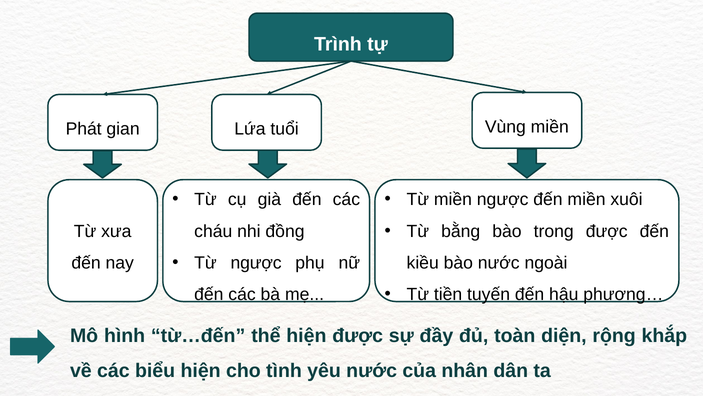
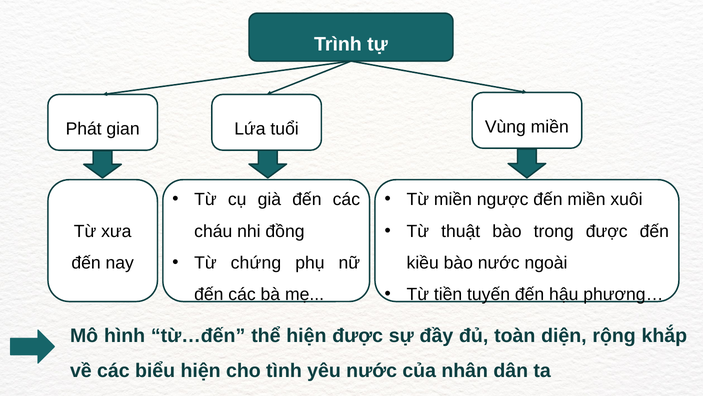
bằng: bằng -> thuật
Từ ngược: ngược -> chứng
